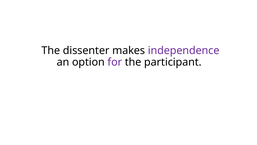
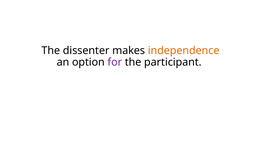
independence colour: purple -> orange
